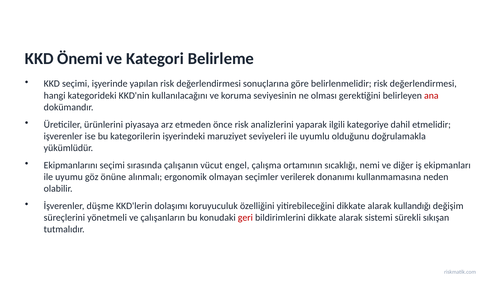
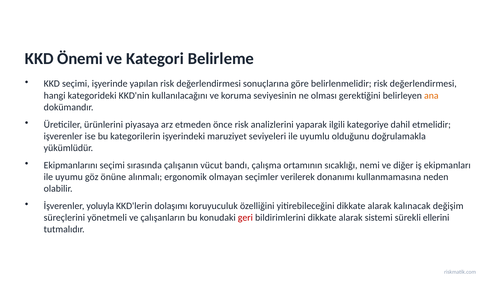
ana colour: red -> orange
engel: engel -> bandı
düşme: düşme -> yoluyla
kullandığı: kullandığı -> kalınacak
sıkışan: sıkışan -> ellerini
